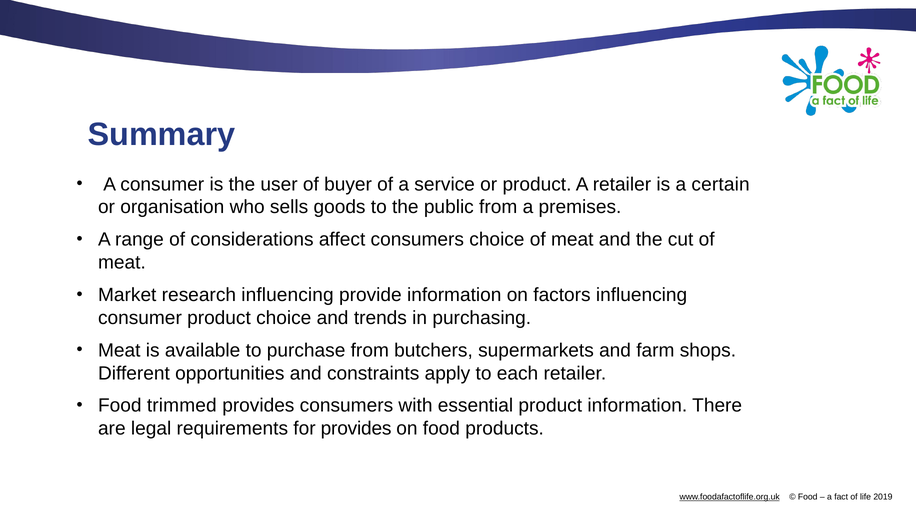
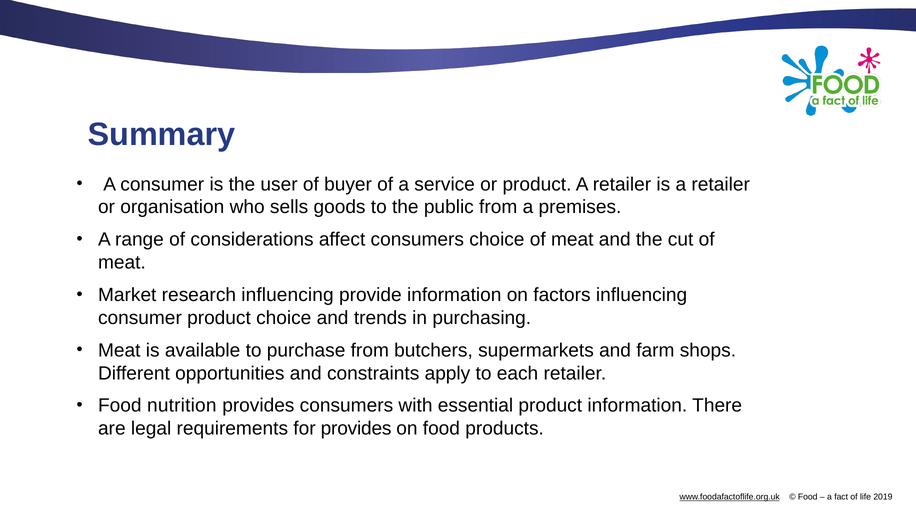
is a certain: certain -> retailer
trimmed: trimmed -> nutrition
